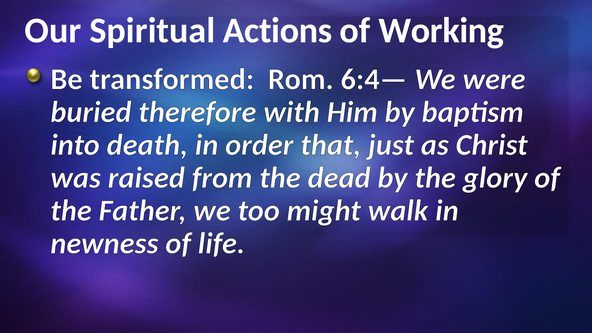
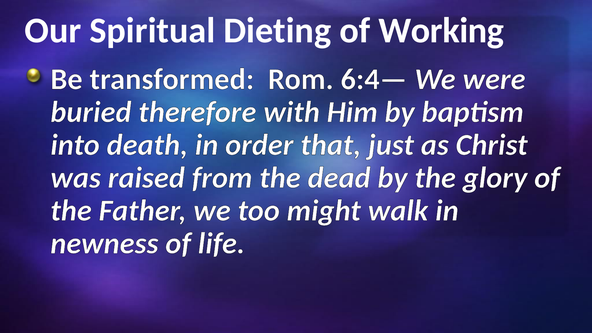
Actions: Actions -> Dieting
